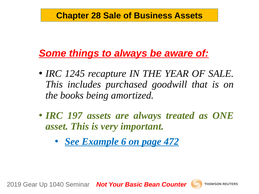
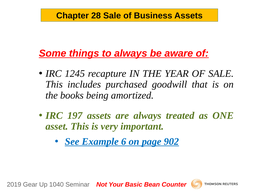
472: 472 -> 902
